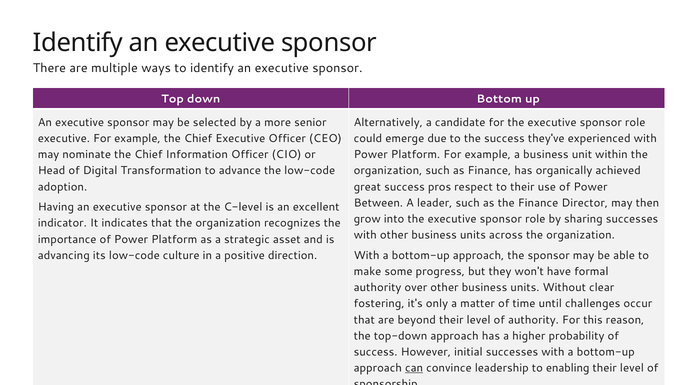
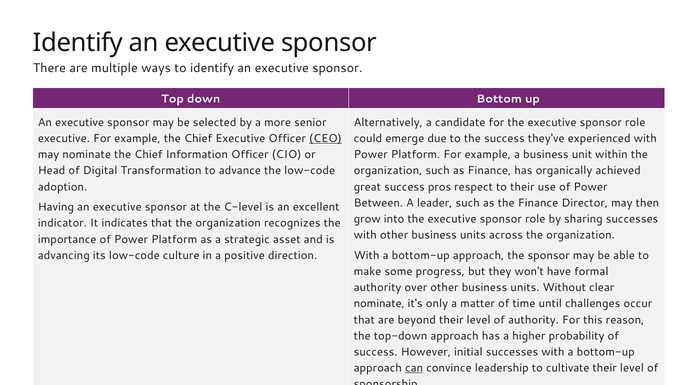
CEO underline: none -> present
fostering at (379, 304): fostering -> nominate
enabling: enabling -> cultivate
